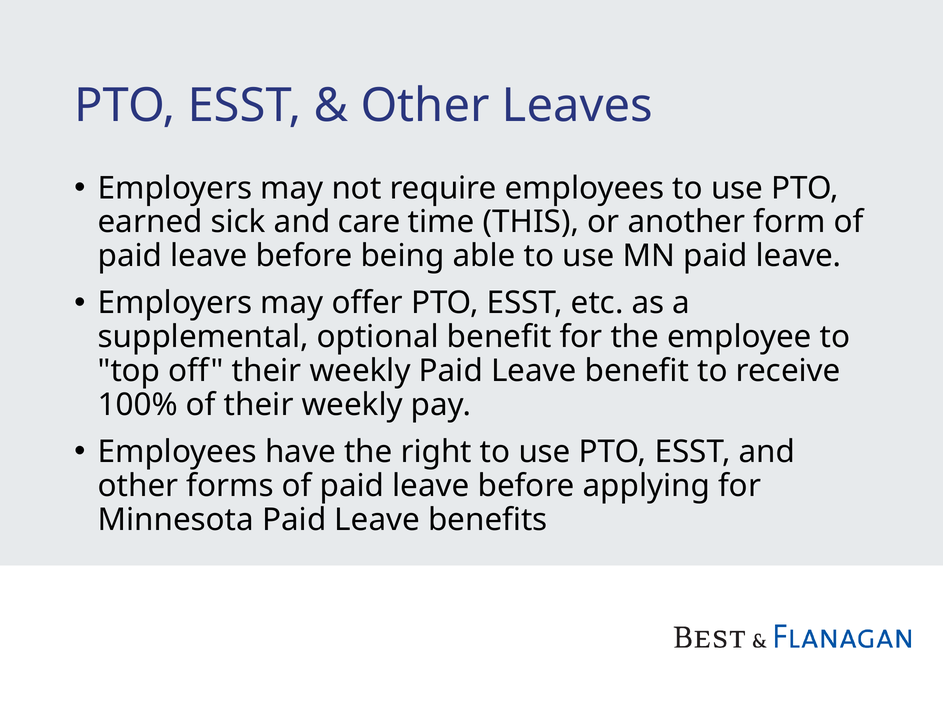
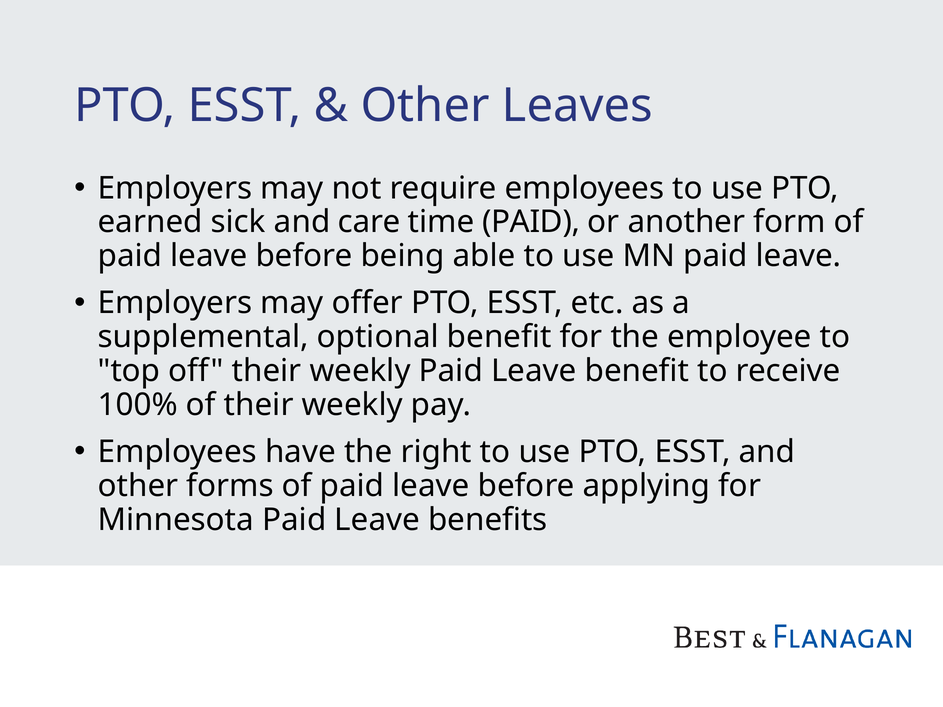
time THIS: THIS -> PAID
